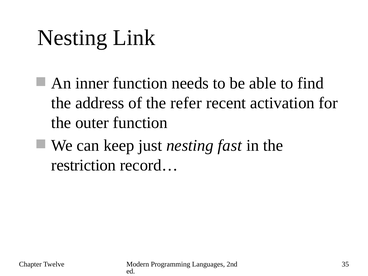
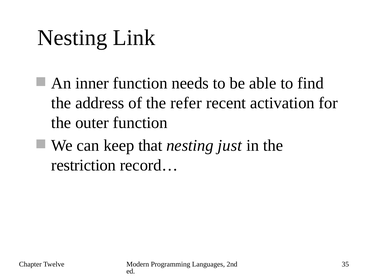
just: just -> that
fast: fast -> just
